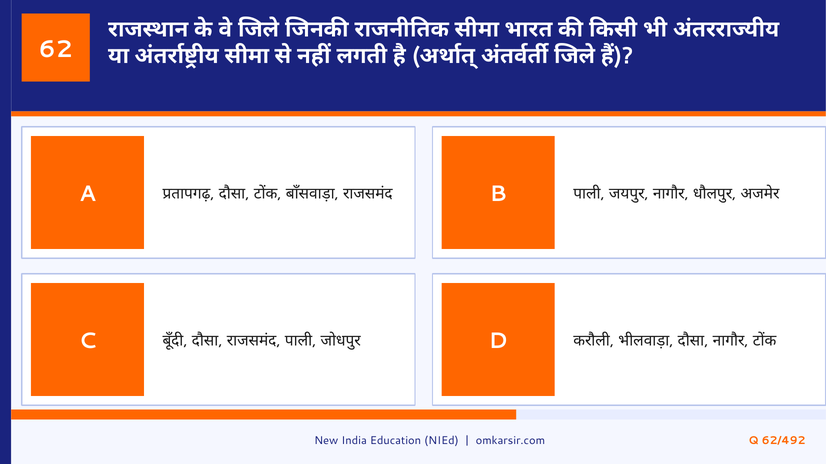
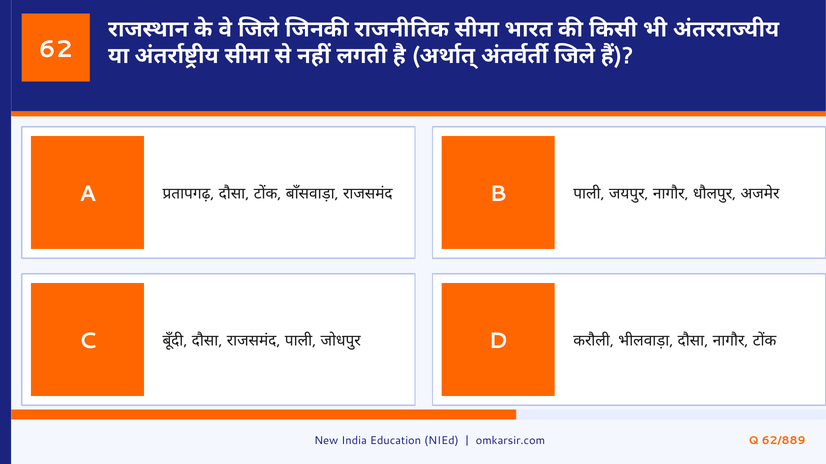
62/492: 62/492 -> 62/889
